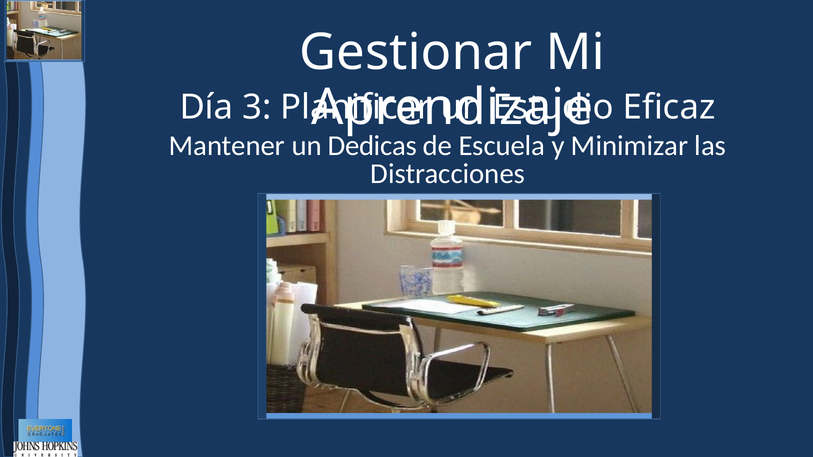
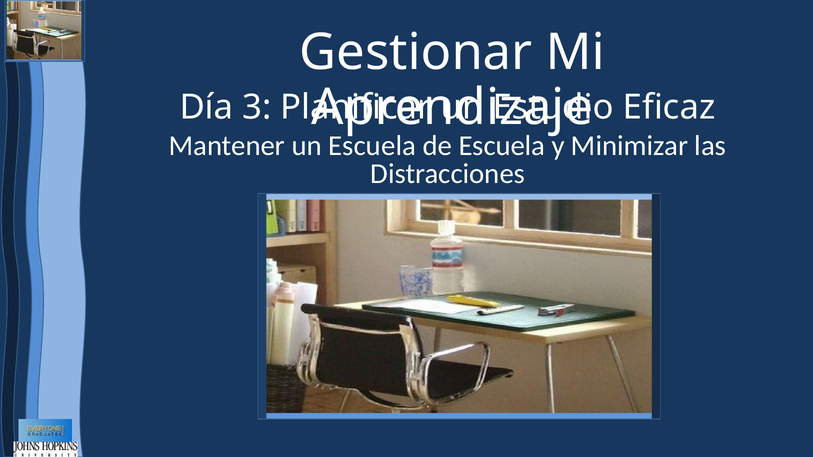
un Dedicas: Dedicas -> Escuela
